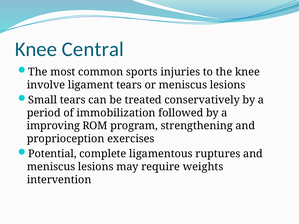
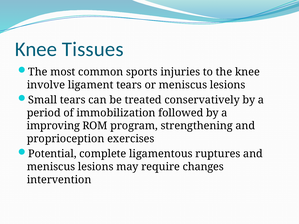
Central: Central -> Tissues
weights: weights -> changes
